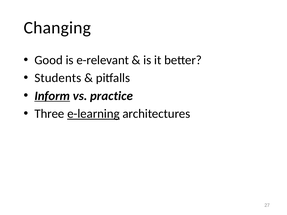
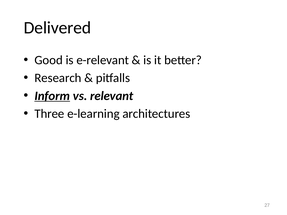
Changing: Changing -> Delivered
Students: Students -> Research
practice: practice -> relevant
e-learning underline: present -> none
